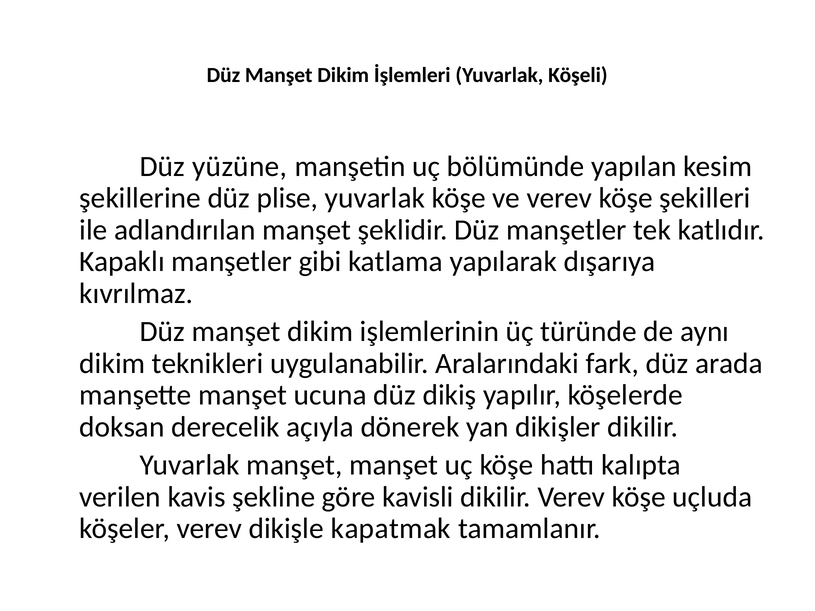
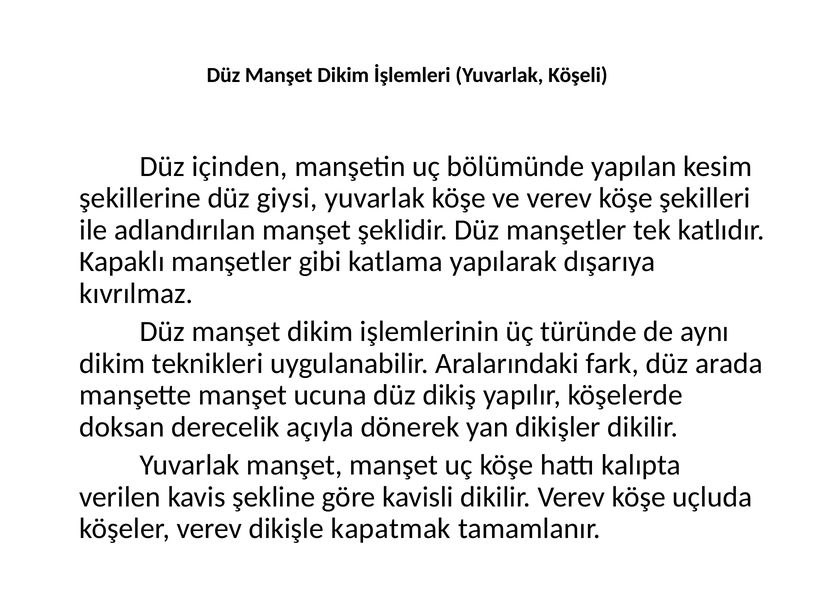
yüzüne: yüzüne -> içinden
plise: plise -> giysi
